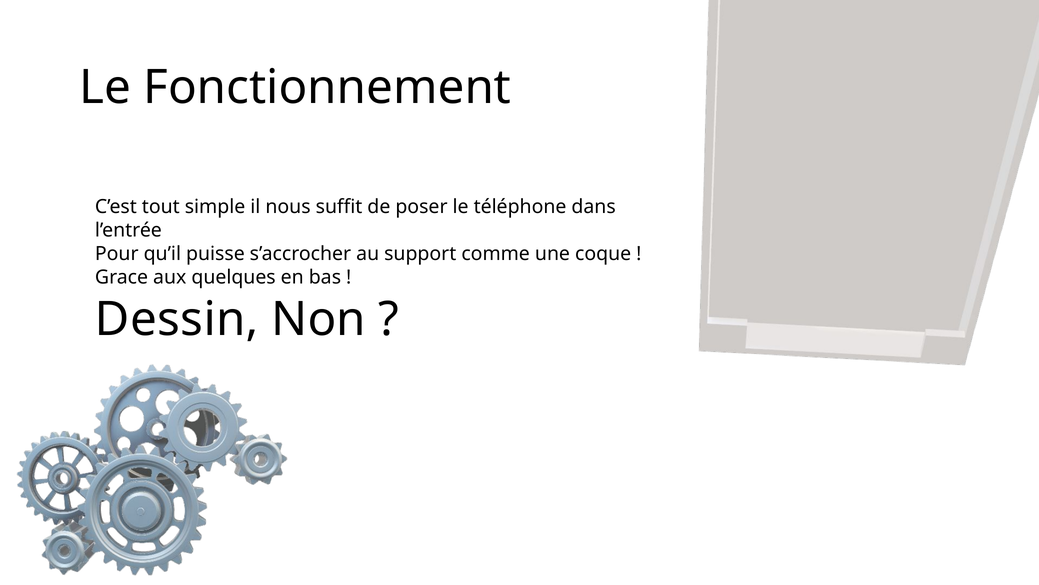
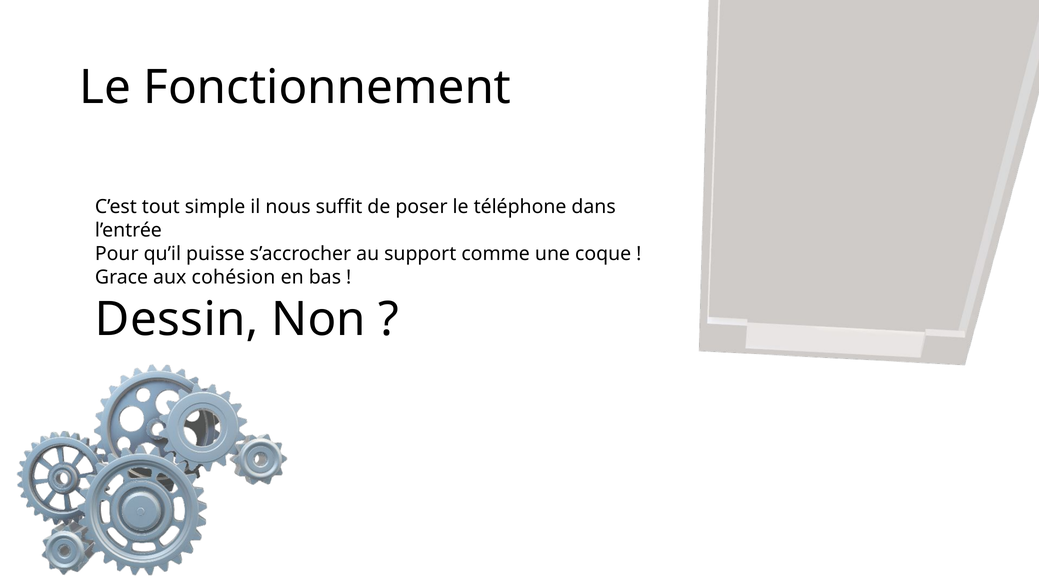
quelques: quelques -> cohésion
